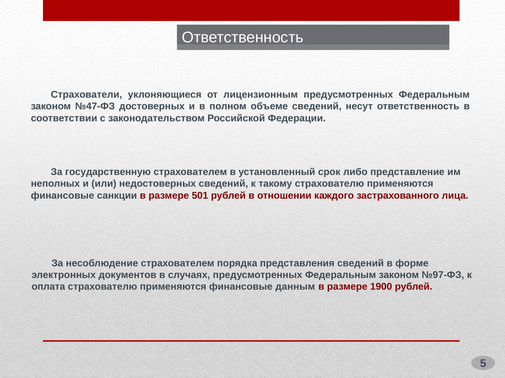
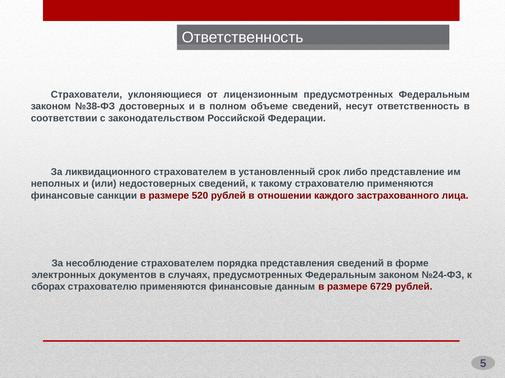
№47-ФЗ: №47-ФЗ -> №38-ФЗ
государственную: государственную -> ликвидационного
501: 501 -> 520
№97-ФЗ: №97-ФЗ -> №24-ФЗ
оплата: оплата -> сборах
1900: 1900 -> 6729
